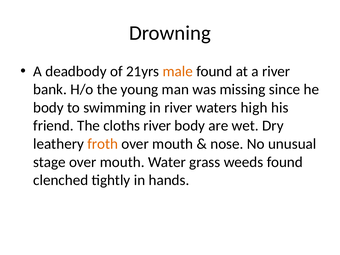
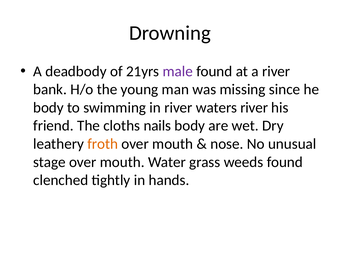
male colour: orange -> purple
waters high: high -> river
cloths river: river -> nails
